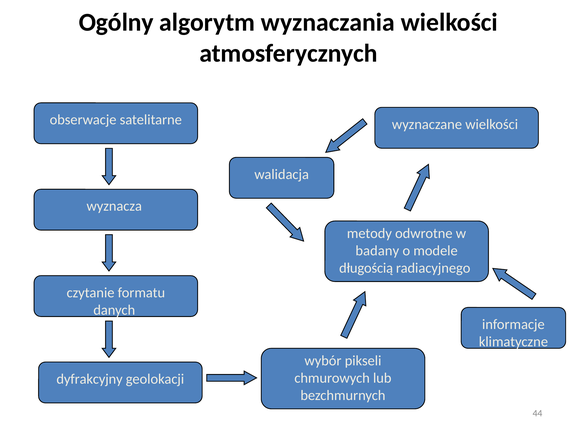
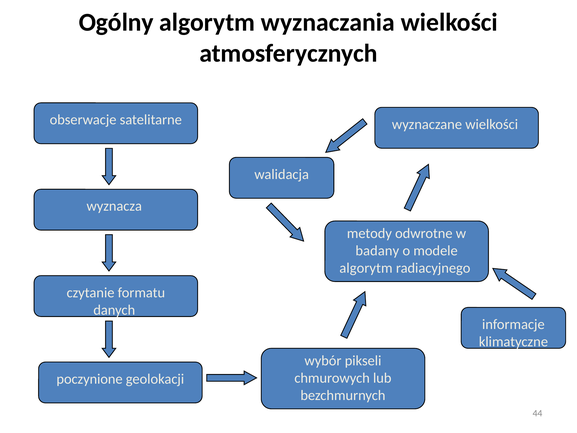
długością at (366, 268): długością -> algorytm
dyfrakcyjny: dyfrakcyjny -> poczynione
